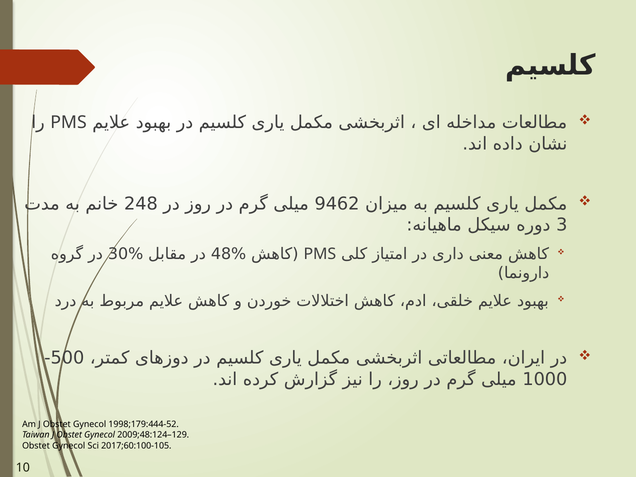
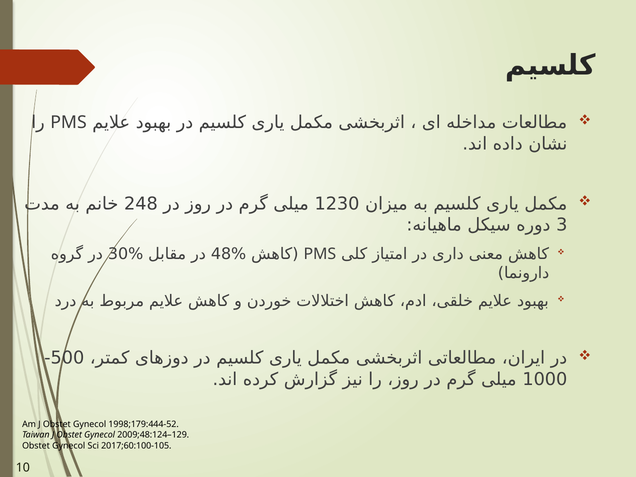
9462: 9462 -> 1230
